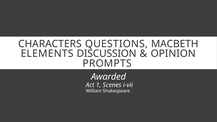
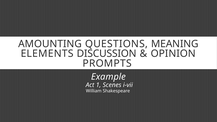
CHARACTERS: CHARACTERS -> AMOUNTING
MACBETH: MACBETH -> MEANING
Awarded: Awarded -> Example
